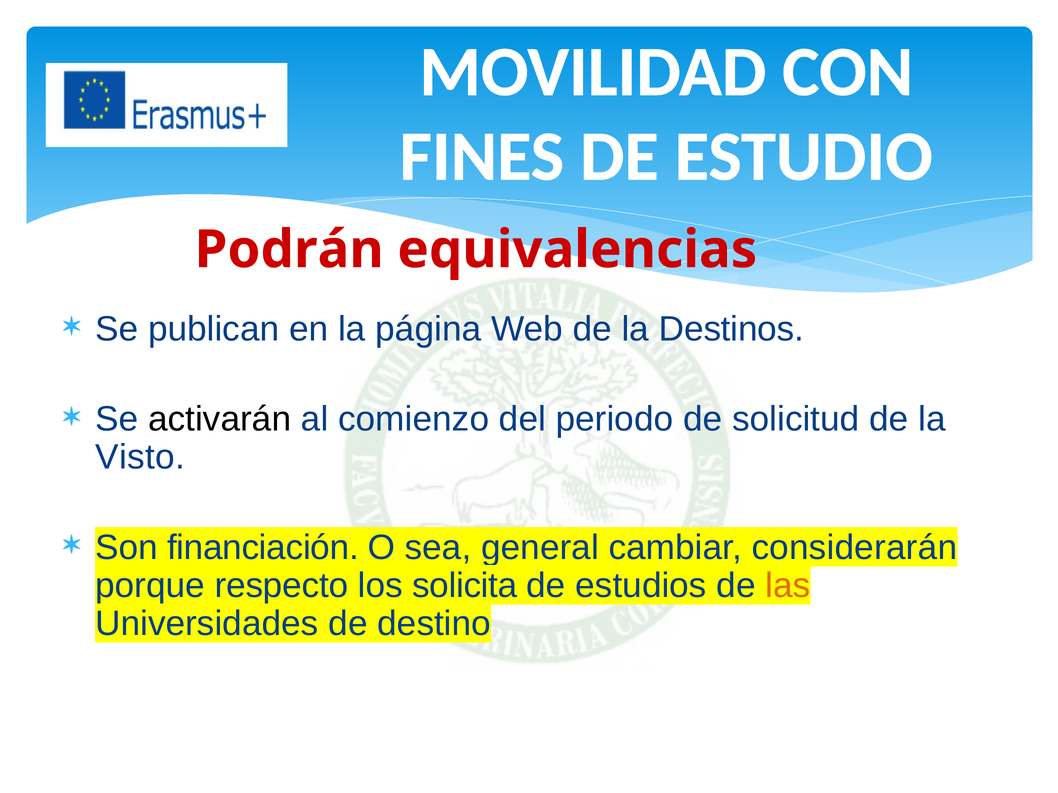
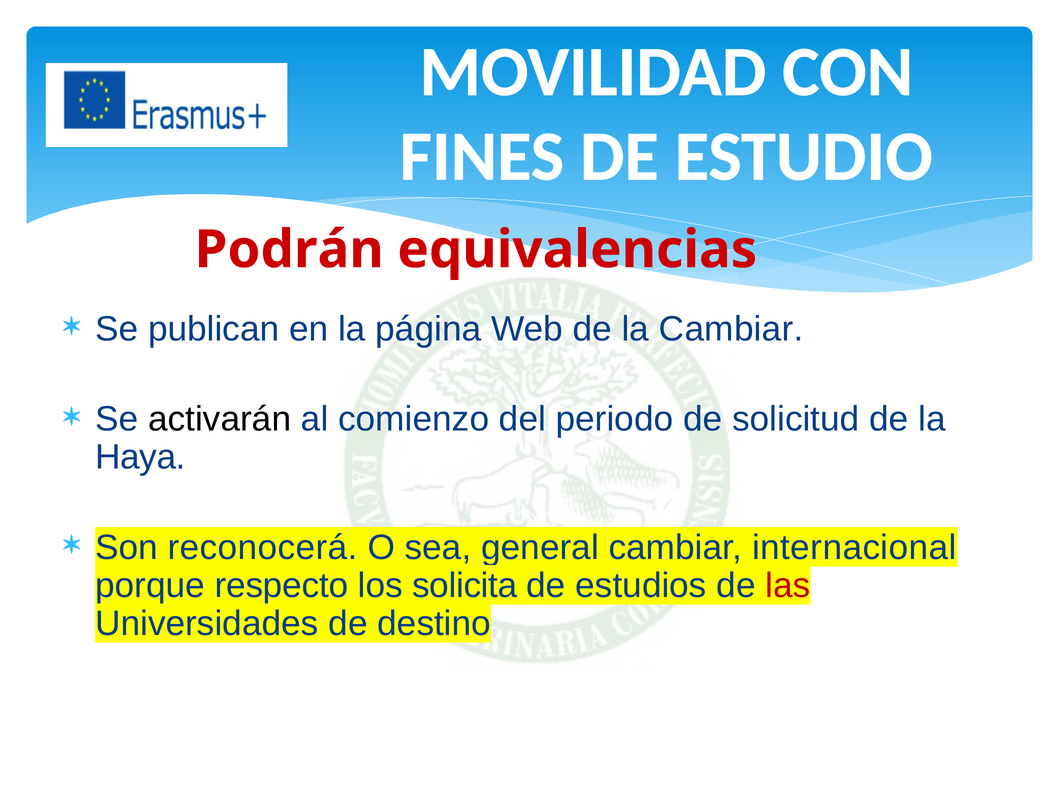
la Destinos: Destinos -> Cambiar
Visto: Visto -> Haya
financiación: financiación -> reconocerá
considerarán: considerarán -> internacional
las colour: orange -> red
